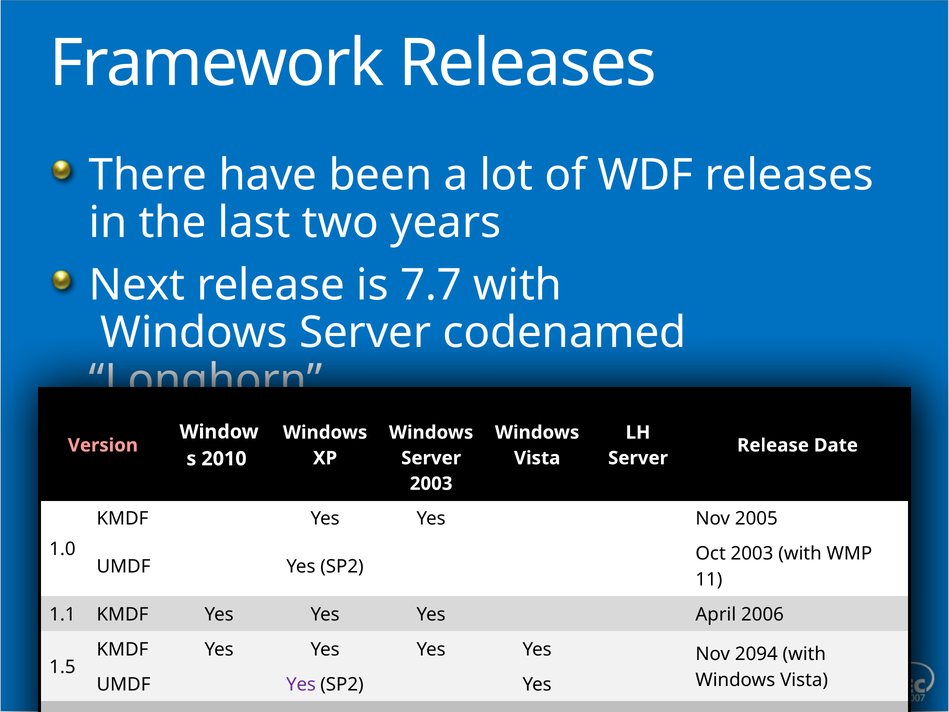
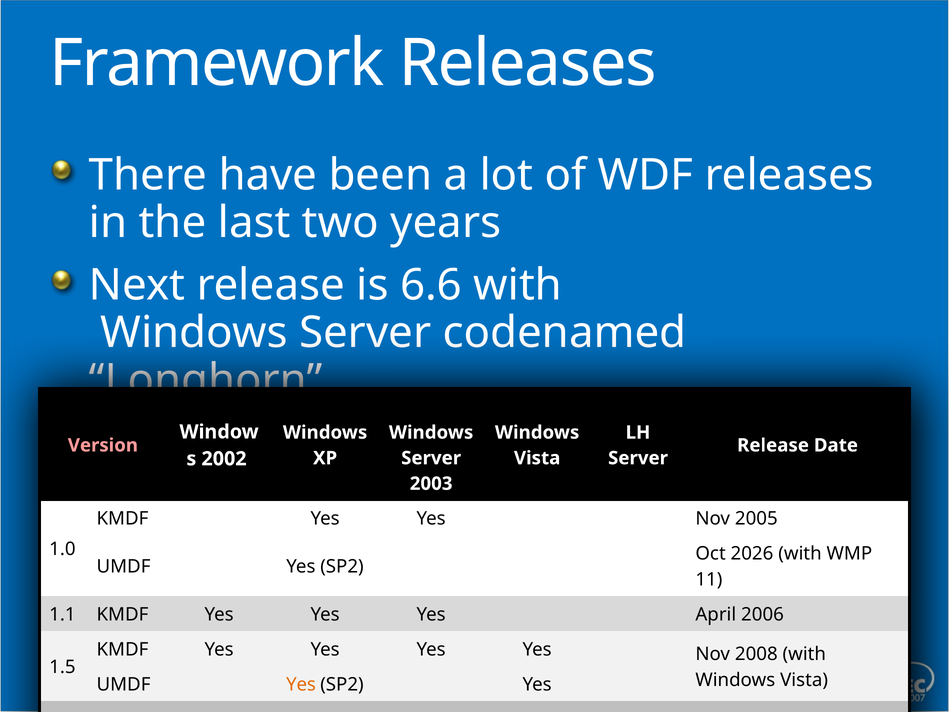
7.7: 7.7 -> 6.6
2010: 2010 -> 2002
Oct 2003: 2003 -> 2026
2094: 2094 -> 2008
Yes at (301, 684) colour: purple -> orange
